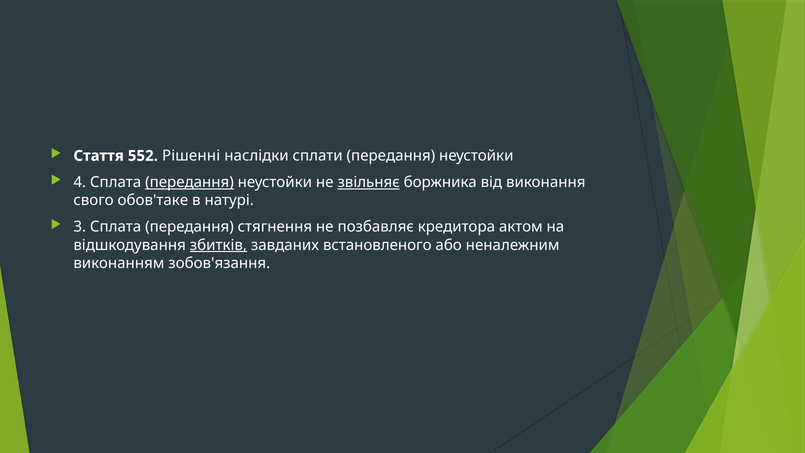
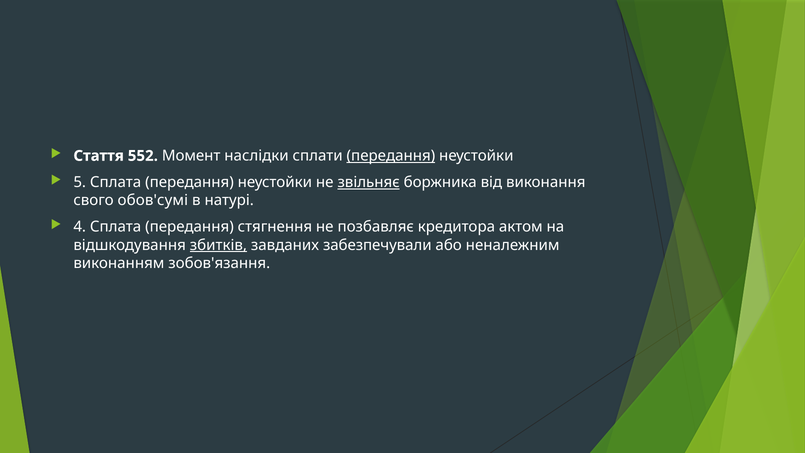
Рішенні: Рішенні -> Момент
передання at (391, 156) underline: none -> present
4: 4 -> 5
передання at (189, 182) underline: present -> none
обов'таке: обов'таке -> обов'сумі
3: 3 -> 4
встановленого: встановленого -> забезпечували
